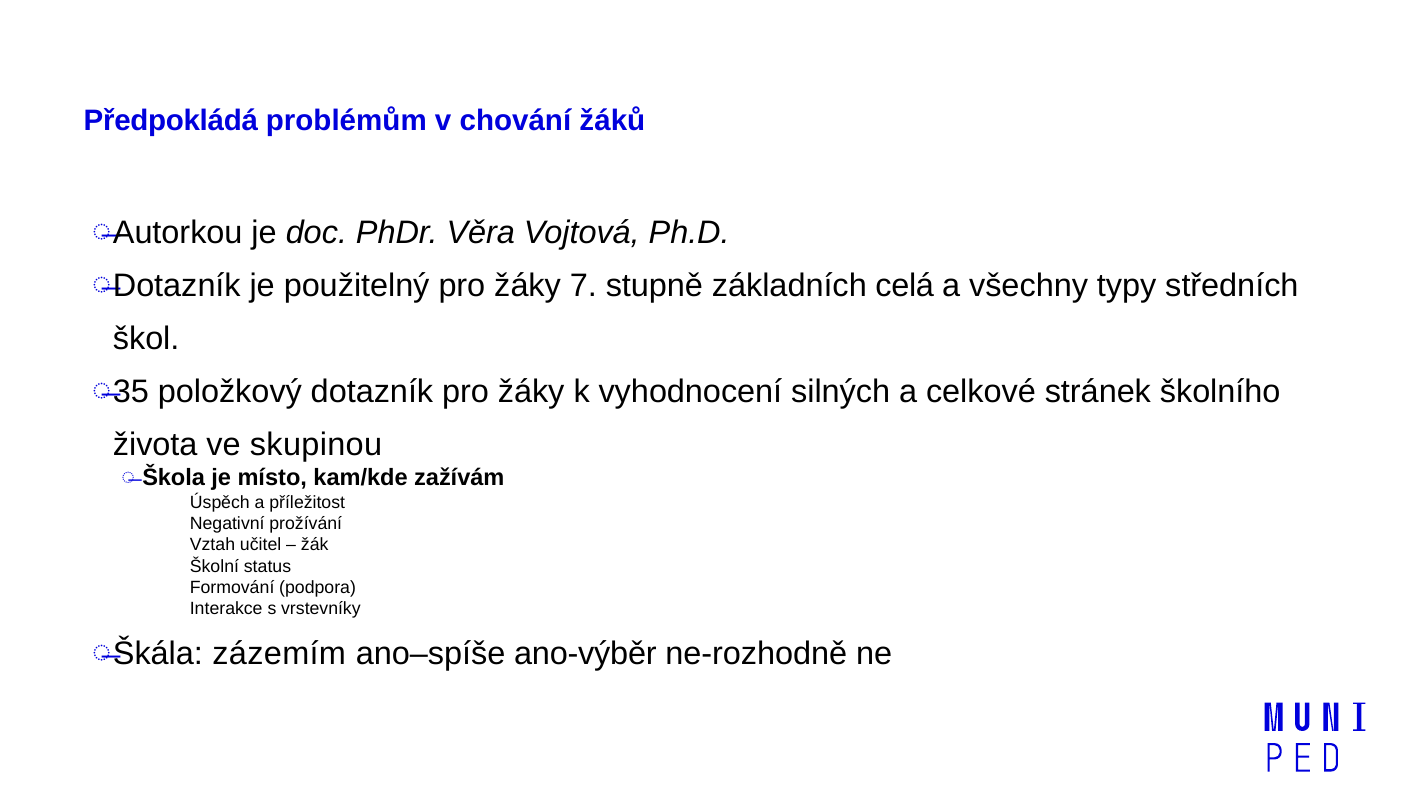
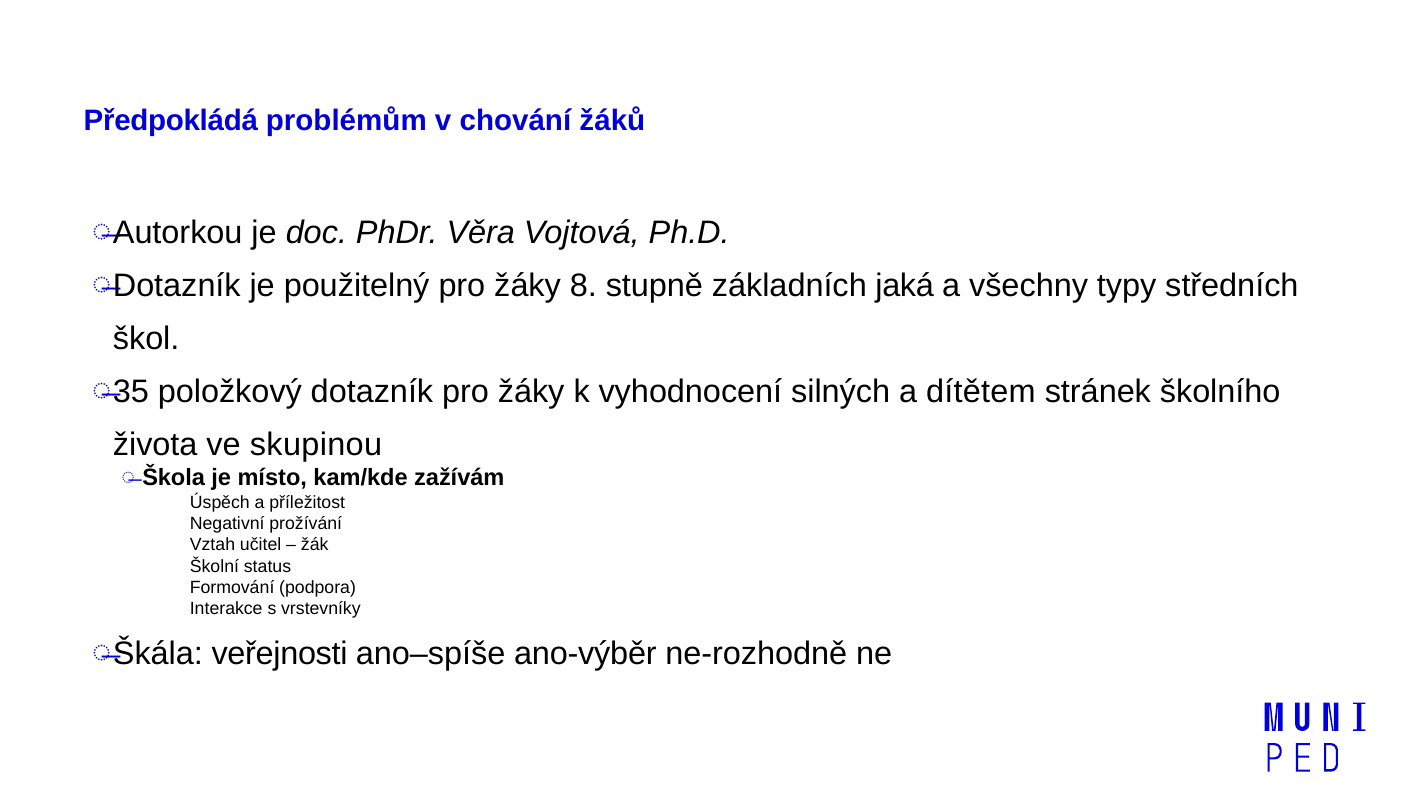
7: 7 -> 8
celá: celá -> jaká
celkové: celkové -> dítětem
zázemím: zázemím -> veřejnosti
